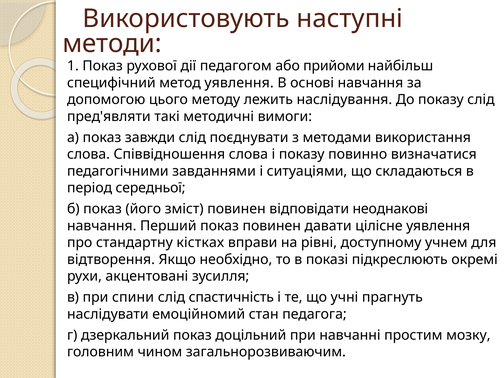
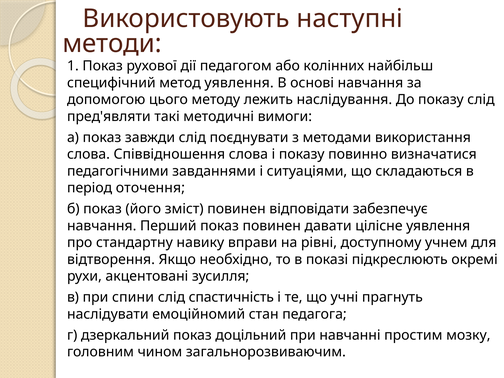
прийоми: прийоми -> колінних
середньої: середньої -> оточення
неоднакові: неоднакові -> забезпечує
кістках: кістках -> навику
